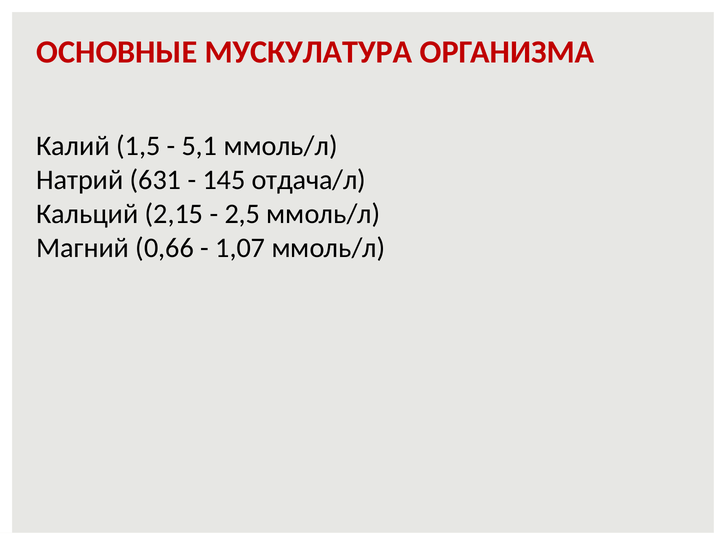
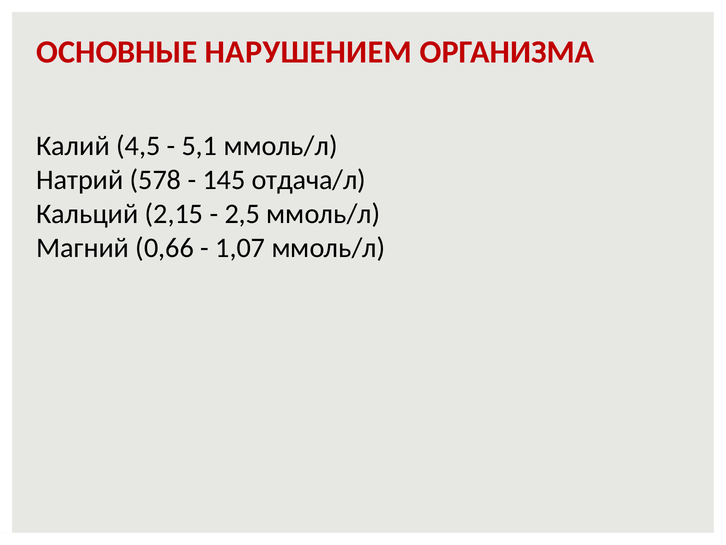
МУСКУЛАТУРА: МУСКУЛАТУРА -> НАРУШЕНИЕМ
1,5: 1,5 -> 4,5
631: 631 -> 578
